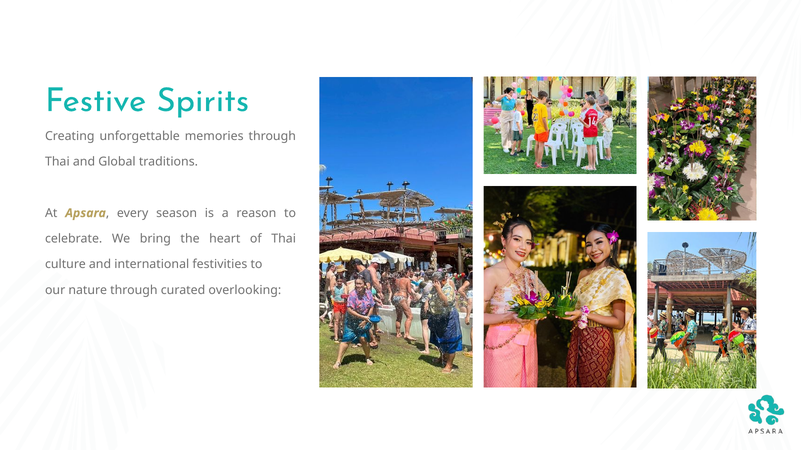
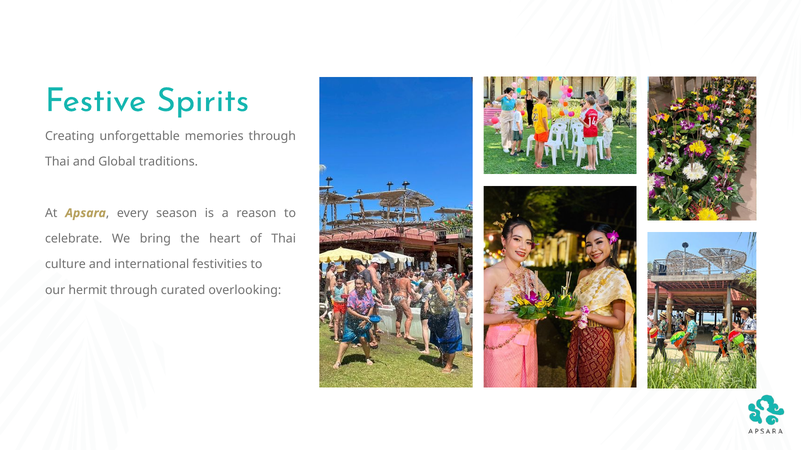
nature: nature -> hermit
